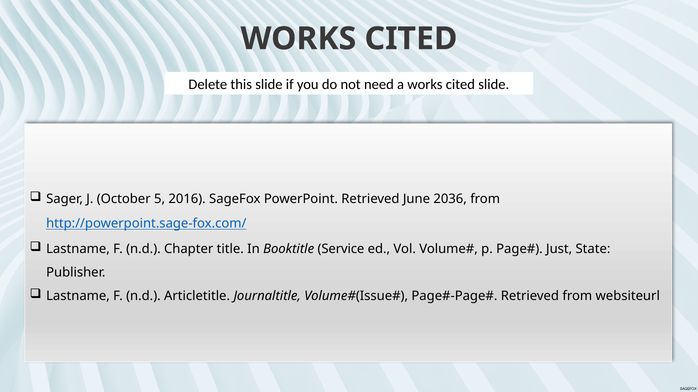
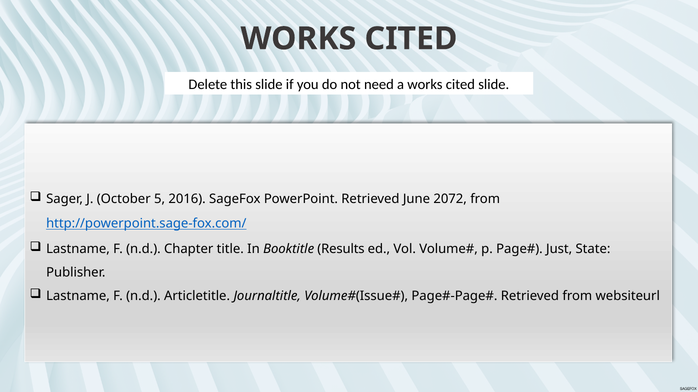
2036: 2036 -> 2072
Service: Service -> Results
